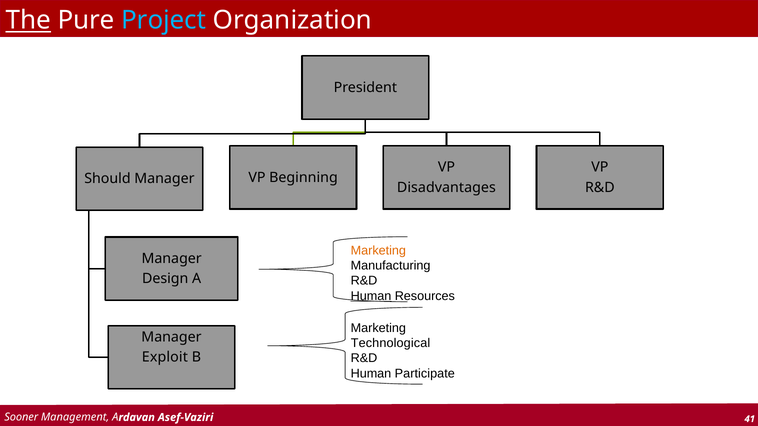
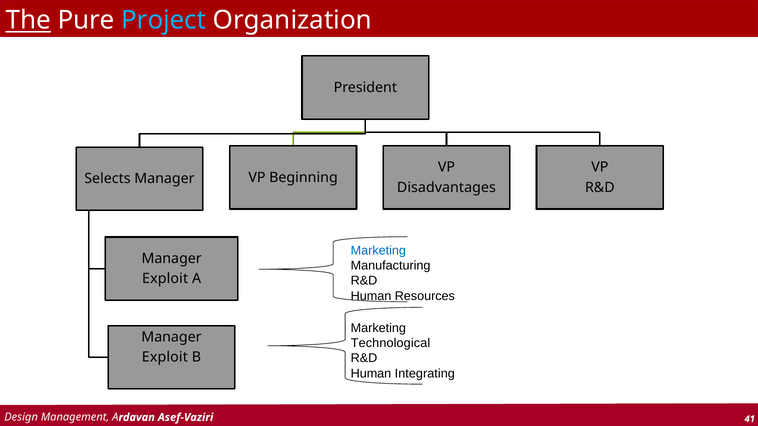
Should: Should -> Selects
Marketing at (378, 251) colour: orange -> blue
Design at (165, 279): Design -> Exploit
Human at (371, 296) underline: present -> none
Participate: Participate -> Integrating
Sooner: Sooner -> Design
